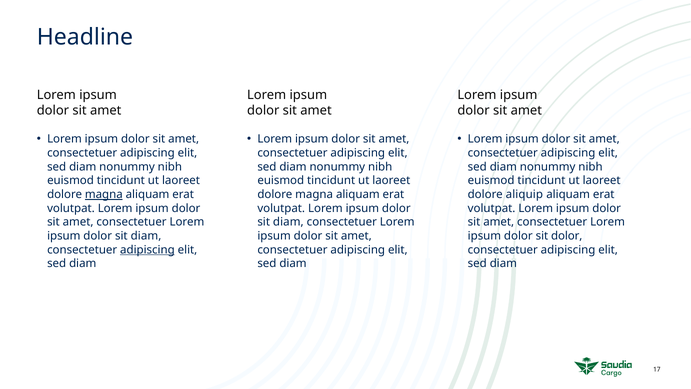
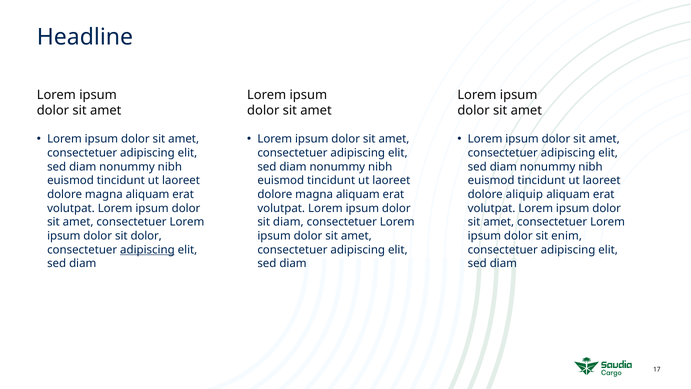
magna at (104, 194) underline: present -> none
diam at (146, 236): diam -> dolor
sit dolor: dolor -> enim
